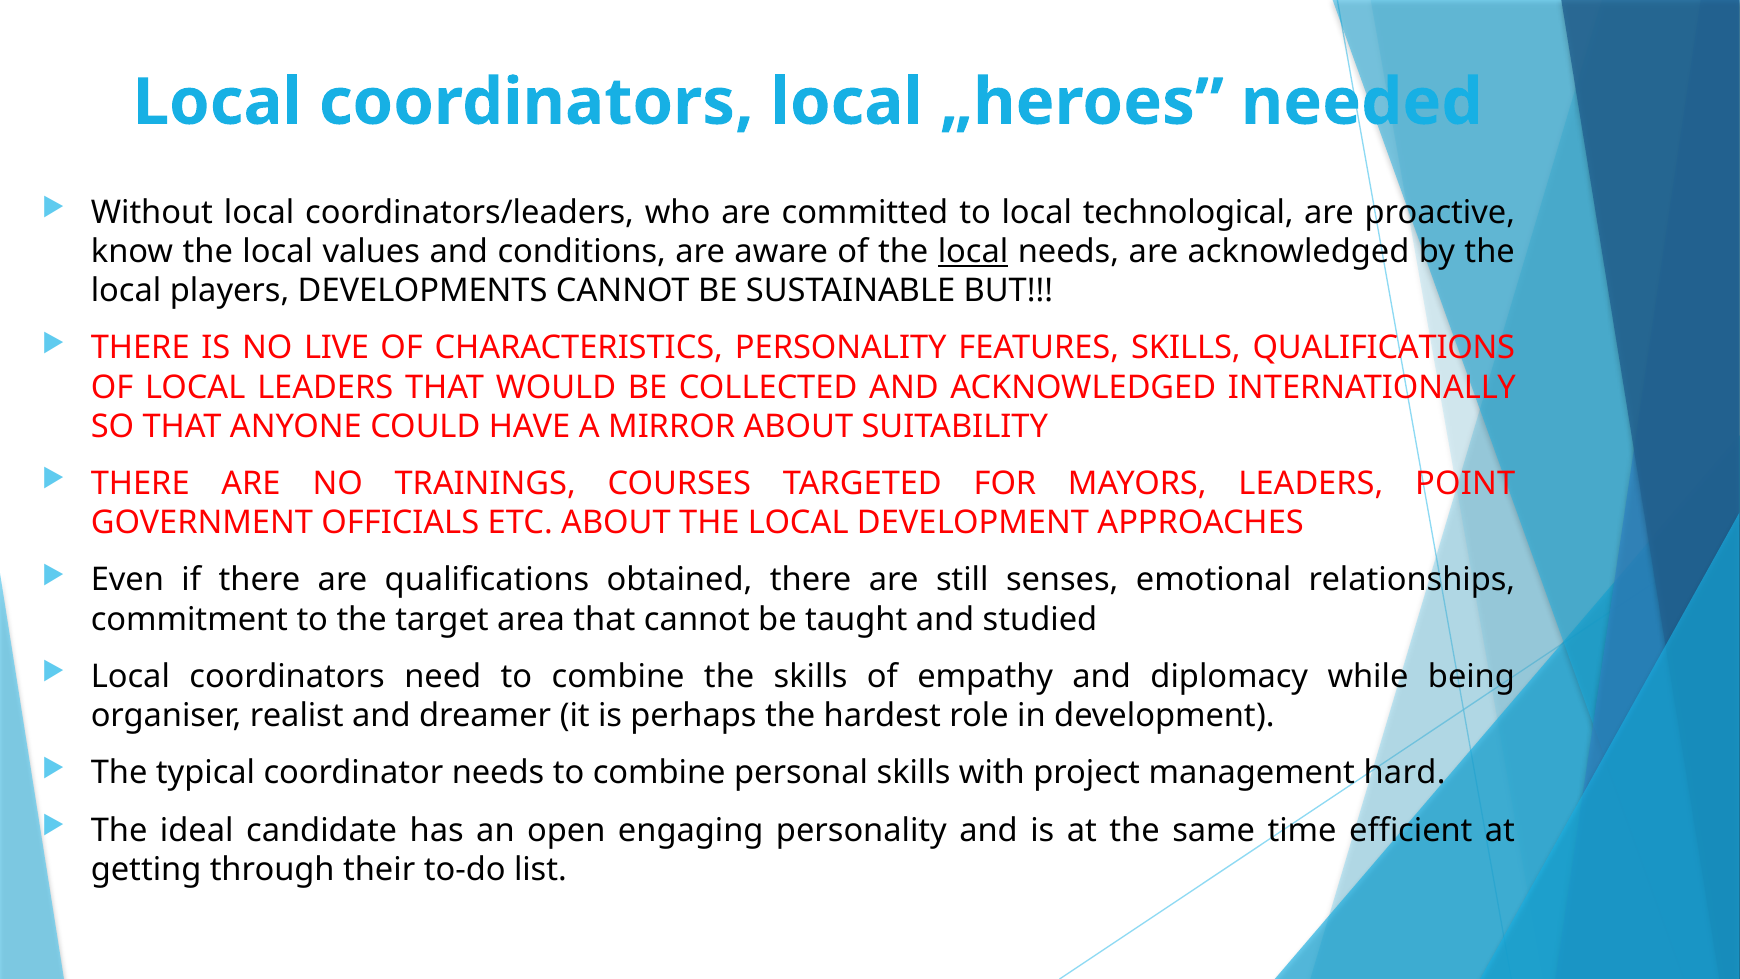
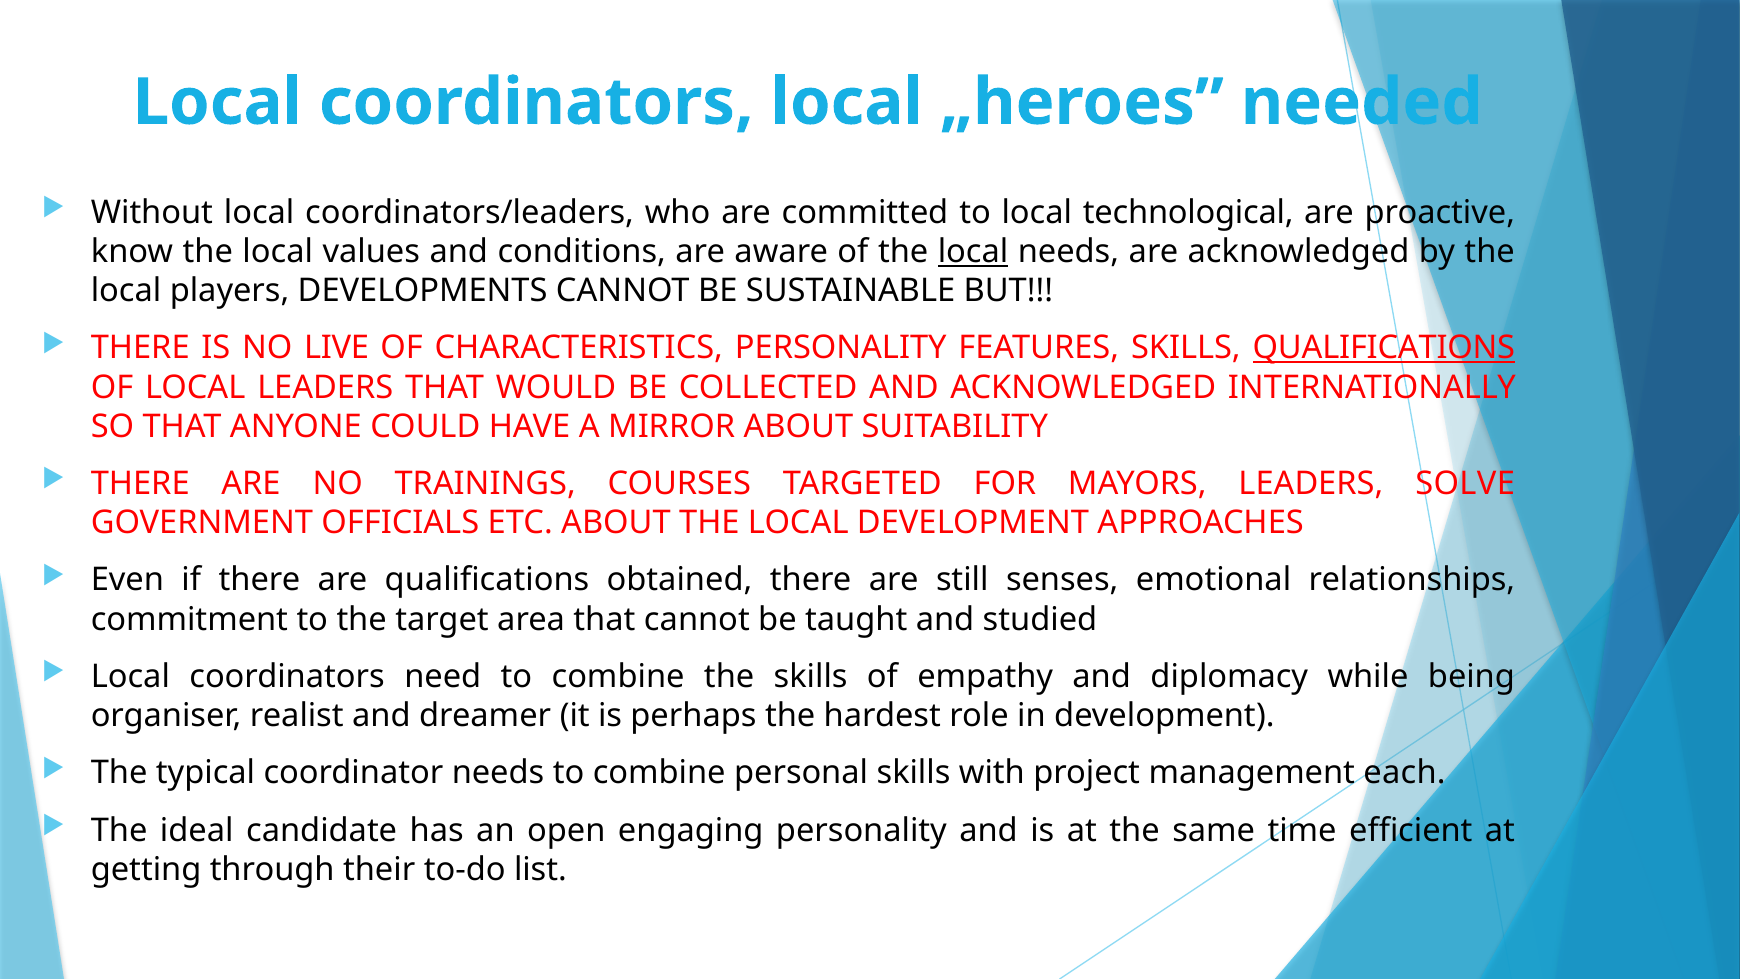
QUALIFICATIONS at (1384, 348) underline: none -> present
POINT: POINT -> SOLVE
hard: hard -> each
